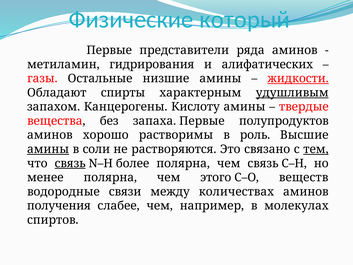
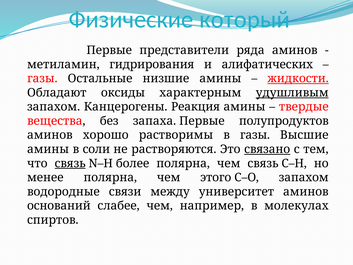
спирты: спирты -> оксиды
Кислоту: Кислоту -> Реакция
в роль: роль -> газы
амины at (48, 149) underline: present -> none
связано underline: none -> present
тем underline: present -> none
C–O веществ: веществ -> запахом
количествах: количествах -> университет
получения: получения -> оснований
